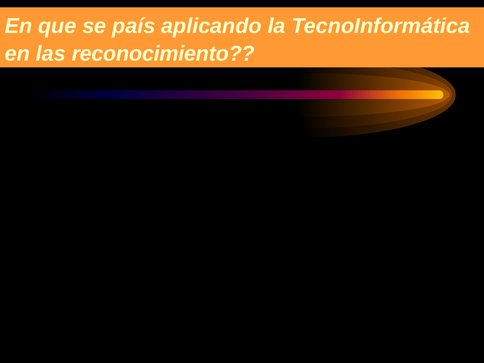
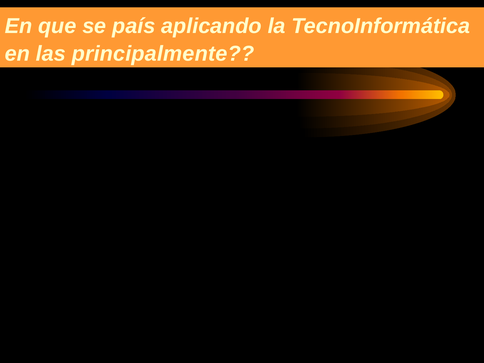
reconocimiento: reconocimiento -> principalmente
